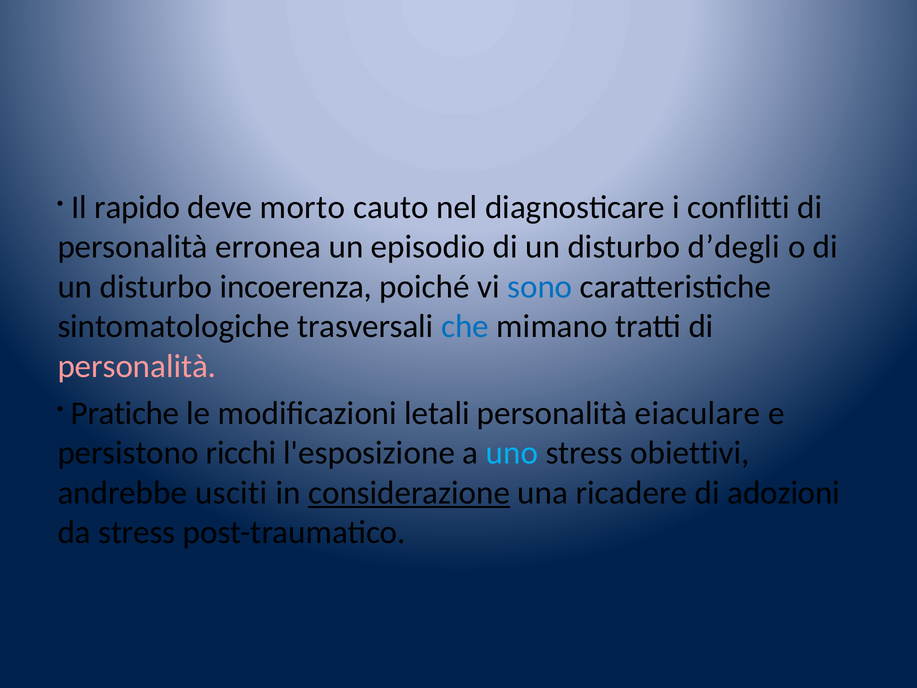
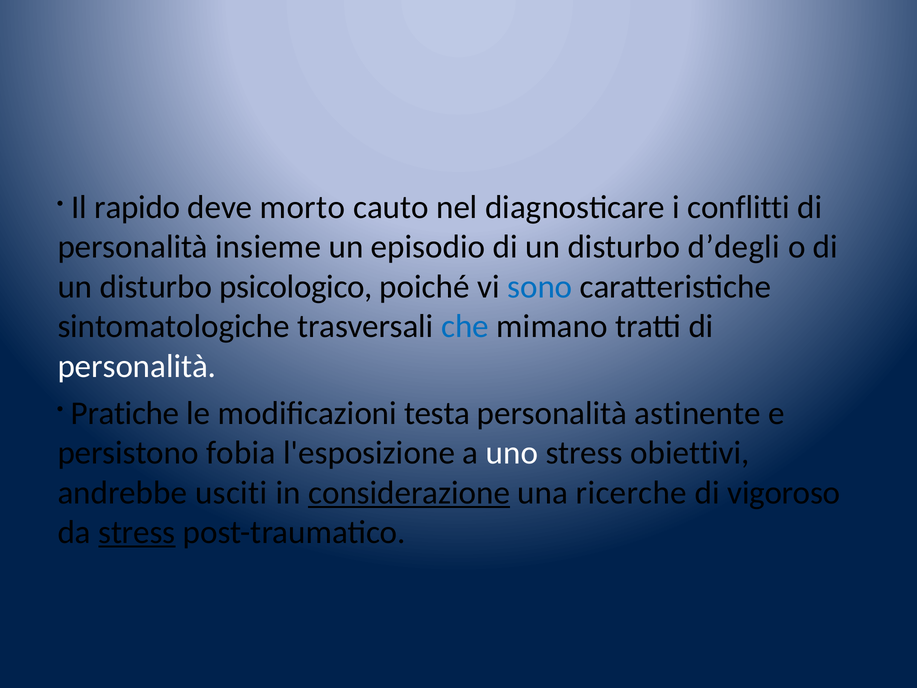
erronea: erronea -> insieme
incoerenza: incoerenza -> psicologico
personalità at (137, 366) colour: pink -> white
letali: letali -> testa
eiaculare: eiaculare -> astinente
ricchi: ricchi -> fobia
uno colour: light blue -> white
ricadere: ricadere -> ricerche
adozioni: adozioni -> vigoroso
stress at (137, 532) underline: none -> present
